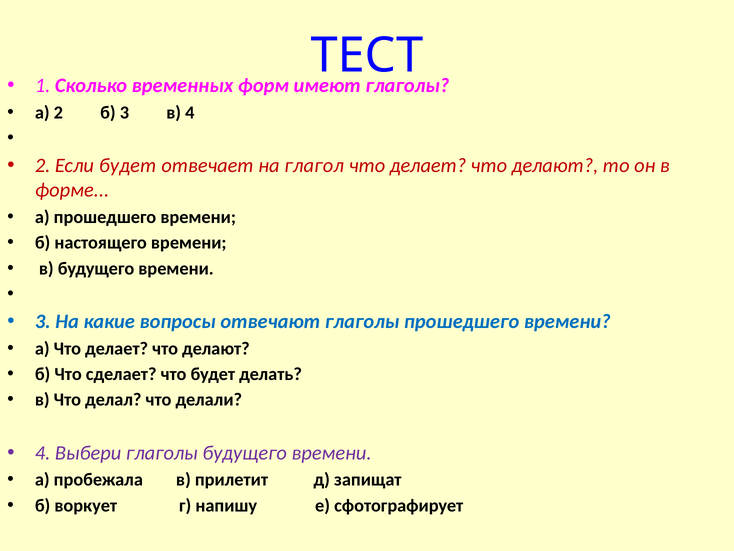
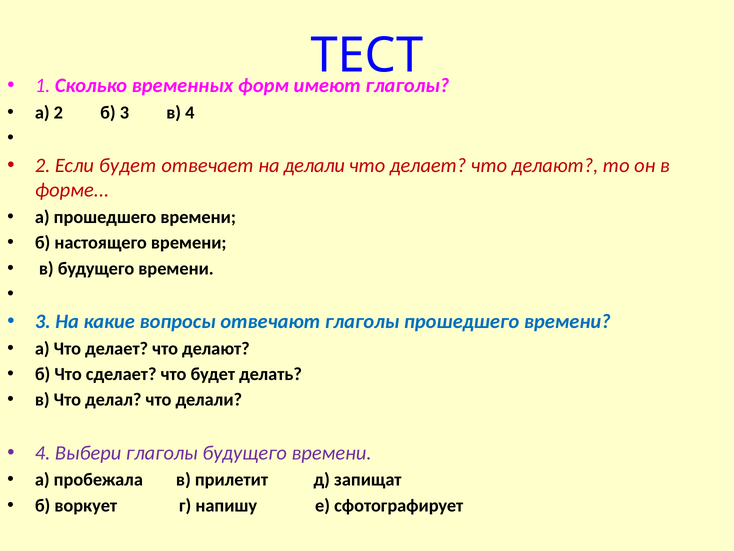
на глагол: глагол -> делали
